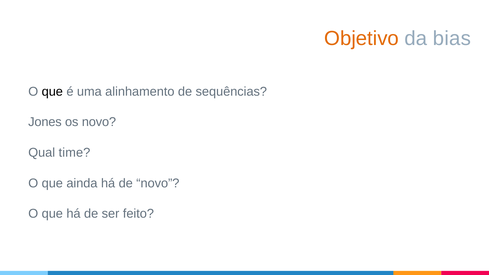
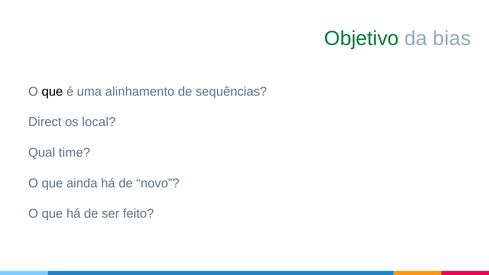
Objetivo colour: orange -> green
Jones: Jones -> Direct
os novo: novo -> local
